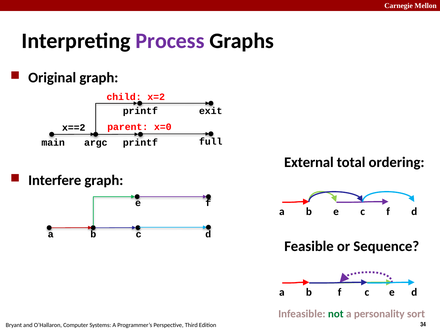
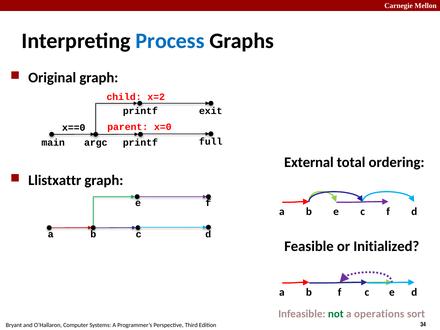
Process colour: purple -> blue
x==2: x==2 -> x==0
Interfere: Interfere -> Llistxattr
Sequence: Sequence -> Initialized
personality: personality -> operations
